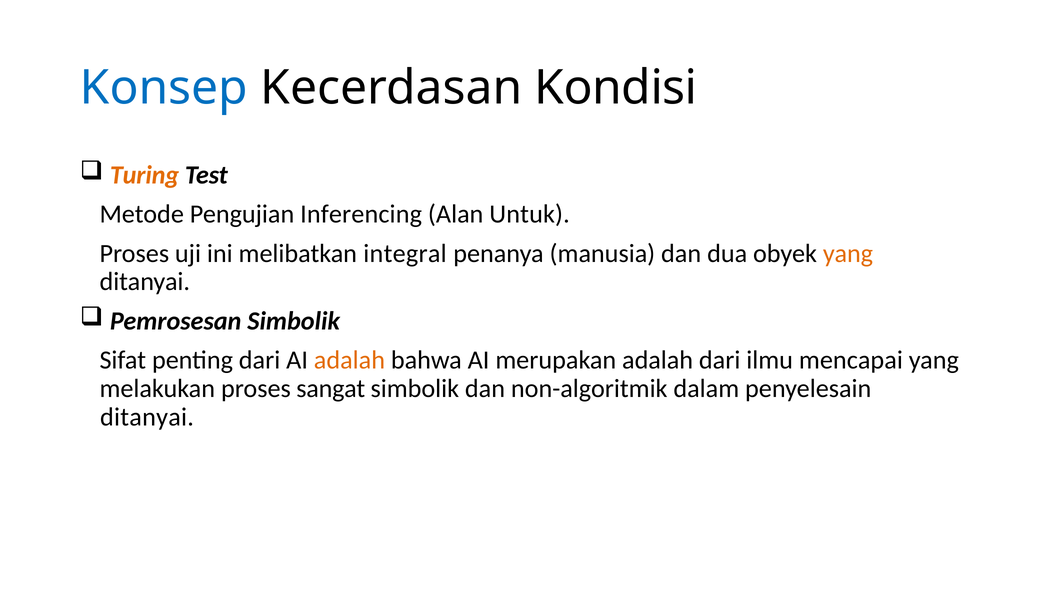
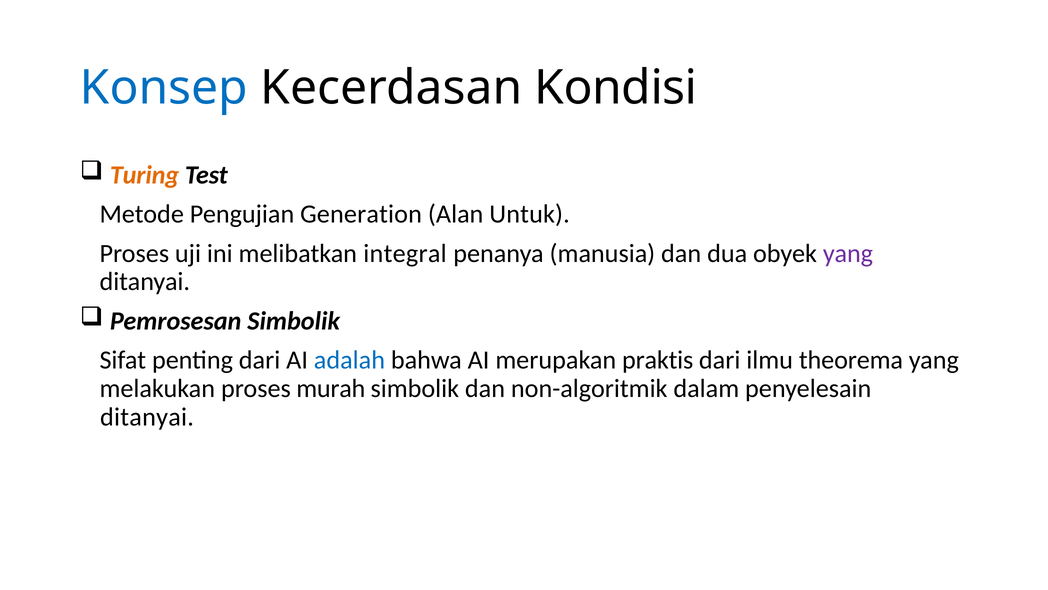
Inferencing: Inferencing -> Generation
yang at (848, 253) colour: orange -> purple
adalah at (349, 360) colour: orange -> blue
merupakan adalah: adalah -> praktis
mencapai: mencapai -> theorema
sangat: sangat -> murah
